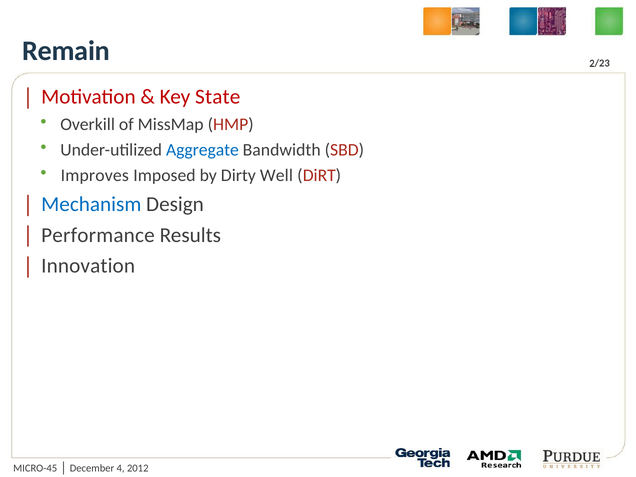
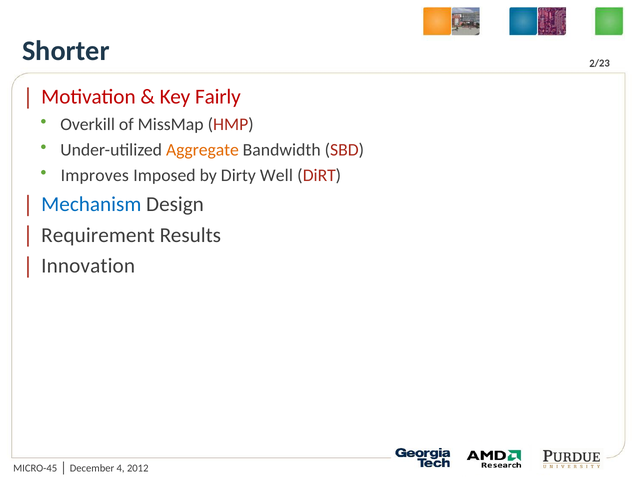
Remain: Remain -> Shorter
State: State -> Fairly
Aggregate colour: blue -> orange
Performance: Performance -> Requirement
